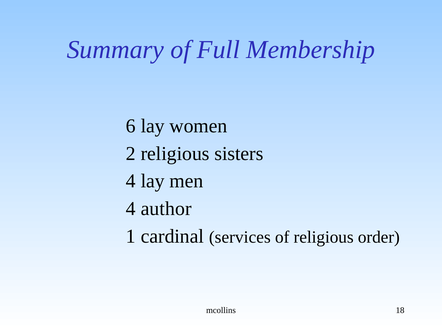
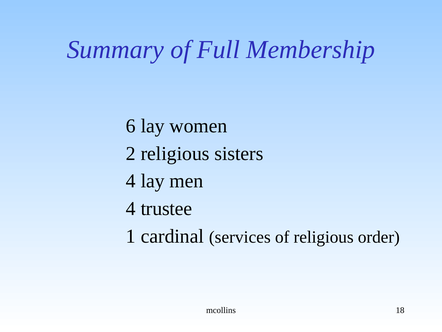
author: author -> trustee
